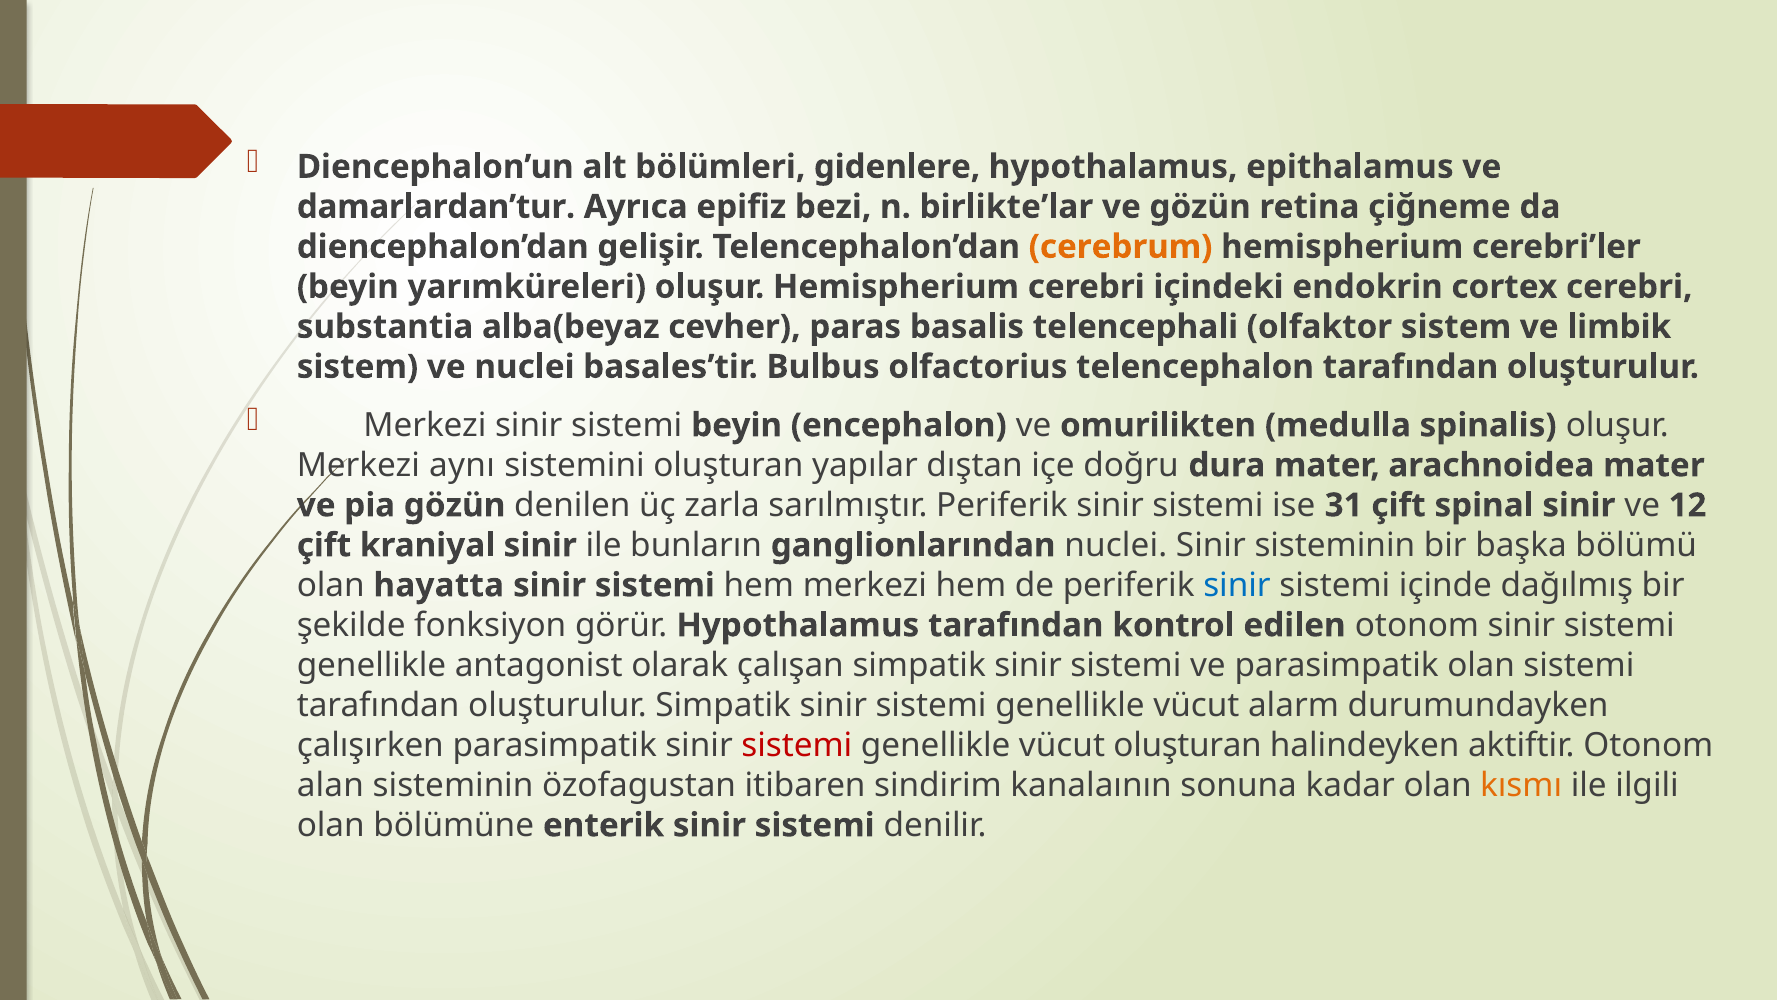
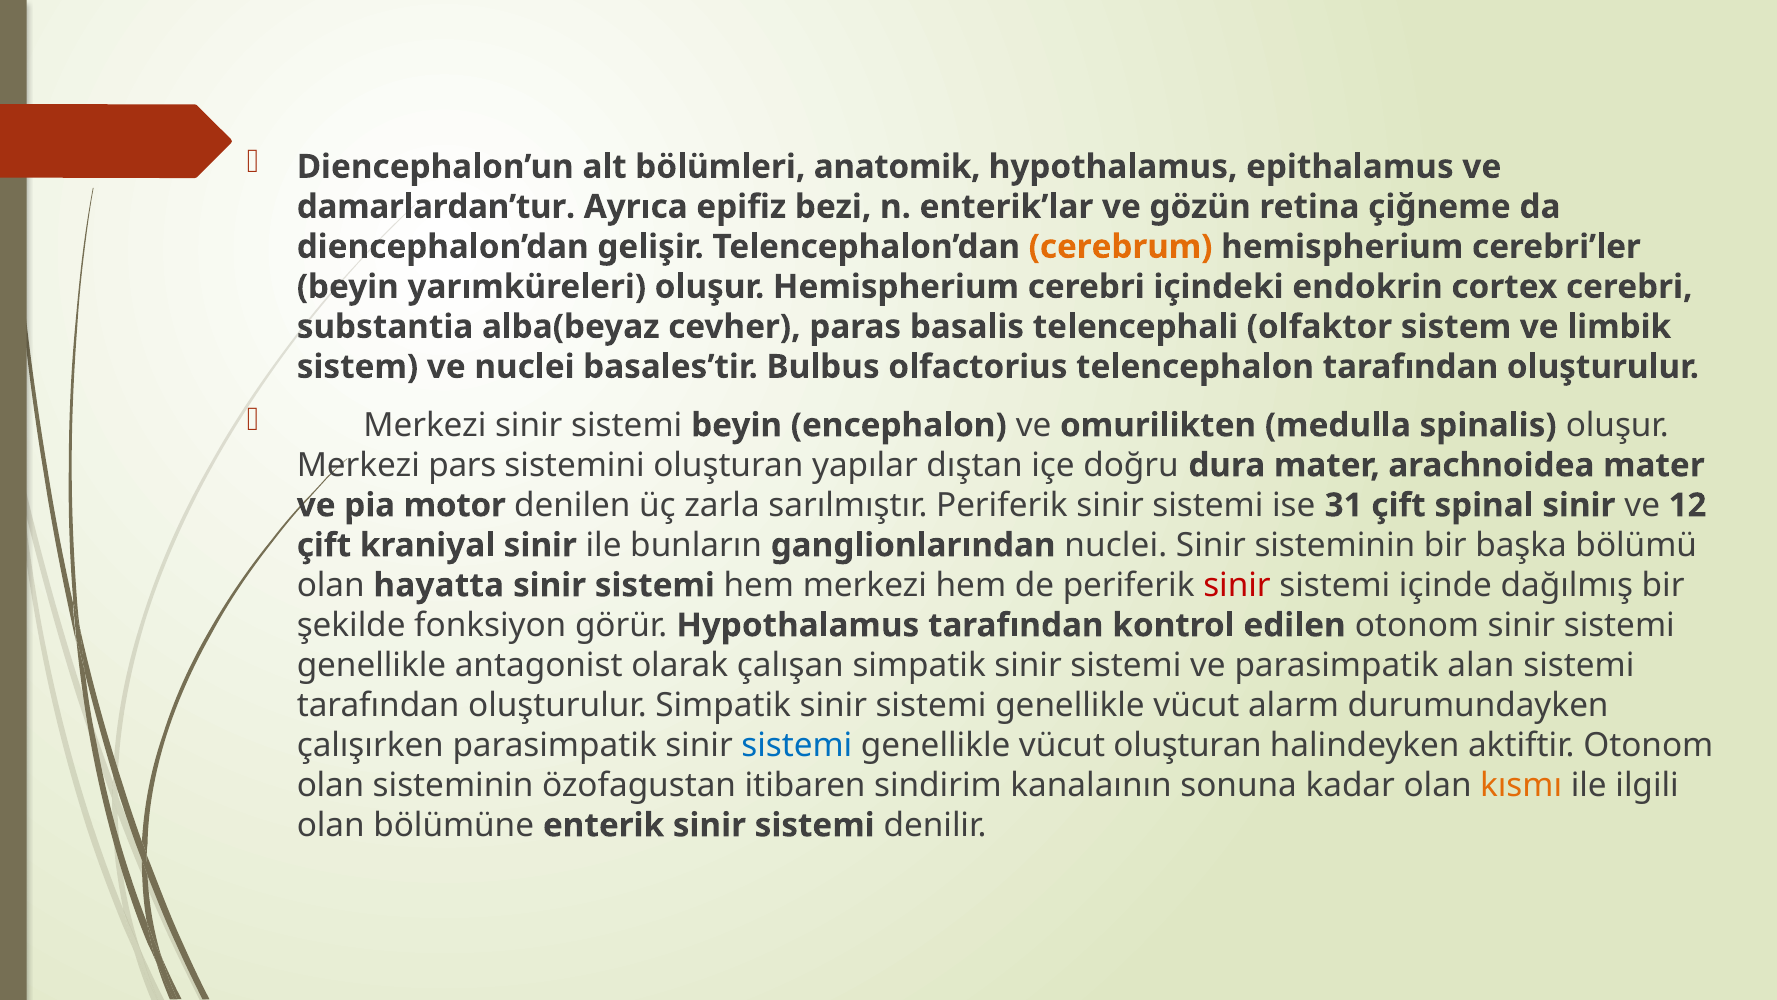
gidenlere: gidenlere -> anatomik
birlikte’lar: birlikte’lar -> enterik’lar
aynı: aynı -> pars
pia gözün: gözün -> motor
sinir at (1237, 585) colour: blue -> red
parasimpatik olan: olan -> alan
sistemi at (797, 745) colour: red -> blue
alan at (330, 785): alan -> olan
